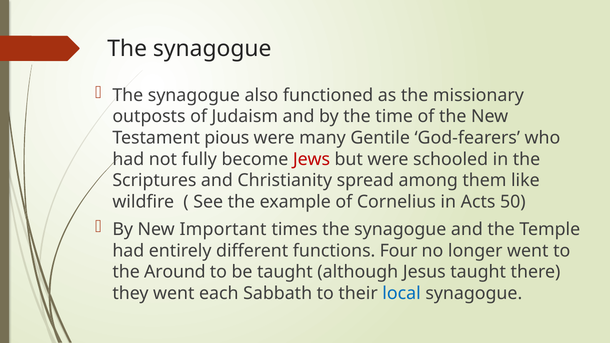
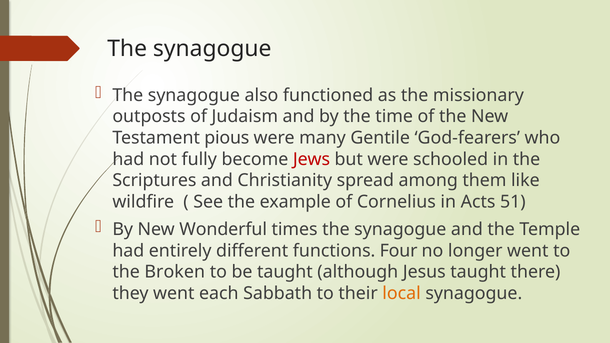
50: 50 -> 51
Important: Important -> Wonderful
Around: Around -> Broken
local colour: blue -> orange
